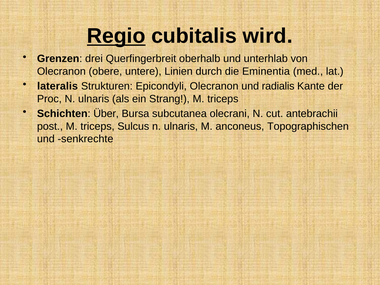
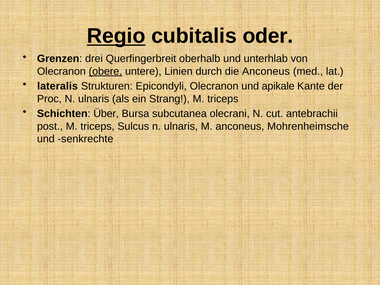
wird: wird -> oder
obere underline: none -> present
die Eminentia: Eminentia -> Anconeus
radialis: radialis -> apikale
Topographischen: Topographischen -> Mohrenheimsche
